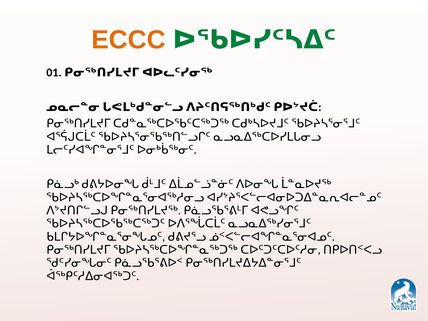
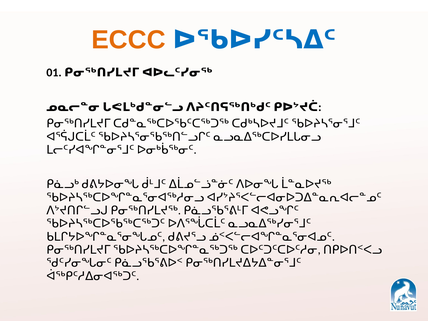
ᐅᖃᐅᓯᑦᓴᐃᑦ colour: green -> blue
